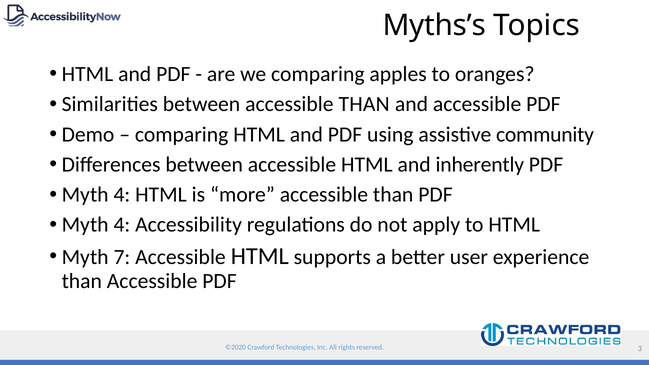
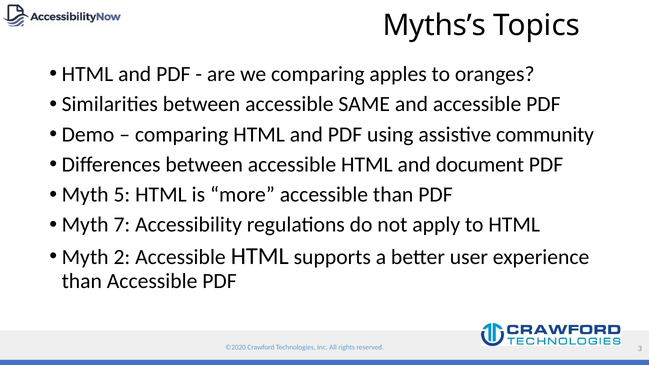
between accessible THAN: THAN -> SAME
inherently: inherently -> document
4 at (122, 195): 4 -> 5
4 at (122, 225): 4 -> 7
7: 7 -> 2
